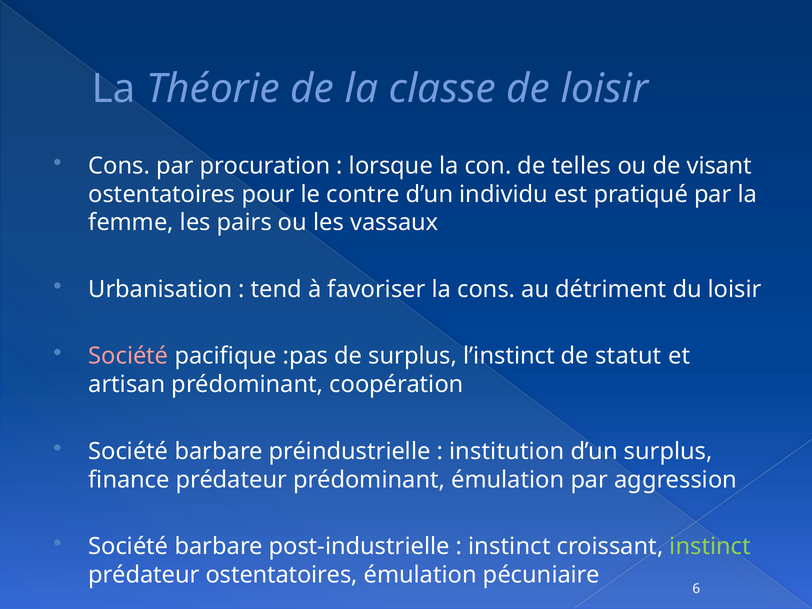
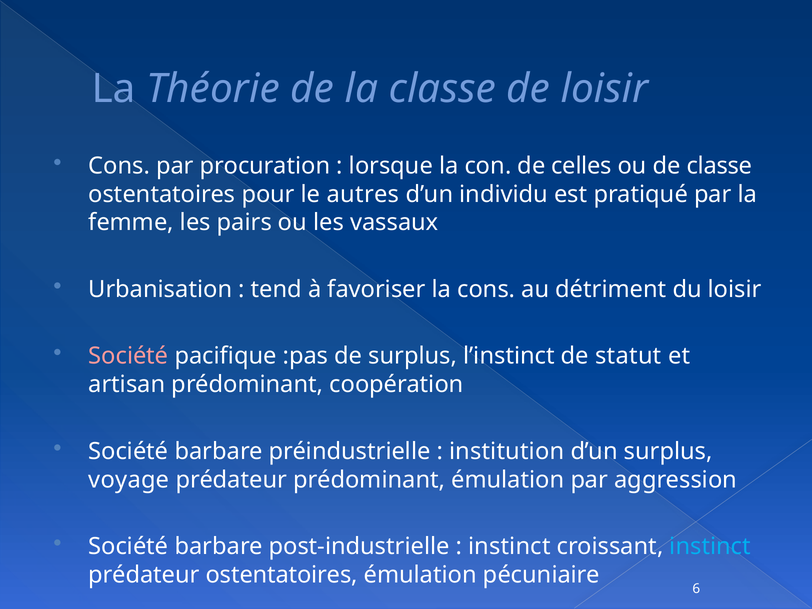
telles: telles -> celles
de visant: visant -> classe
contre: contre -> autres
finance: finance -> voyage
instinct at (710, 546) colour: light green -> light blue
